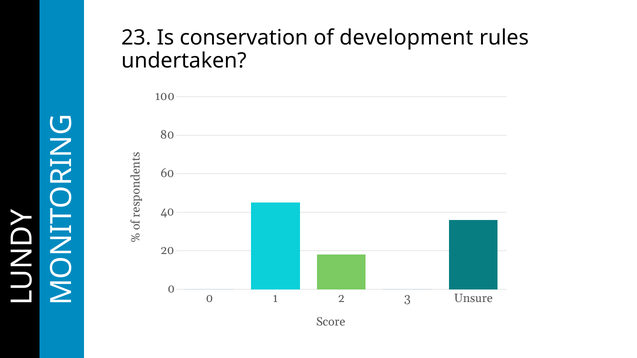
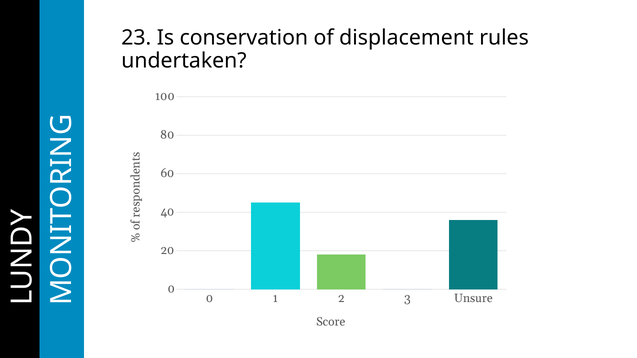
development: development -> displacement
